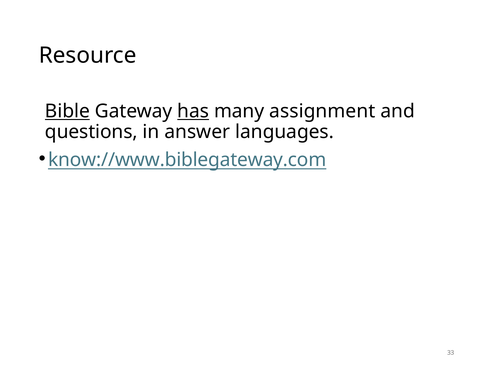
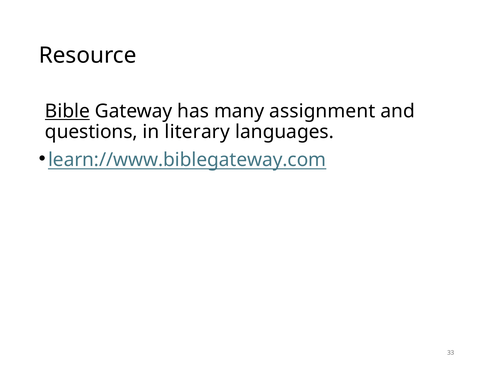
has underline: present -> none
answer: answer -> literary
know://www.biblegateway.com: know://www.biblegateway.com -> learn://www.biblegateway.com
